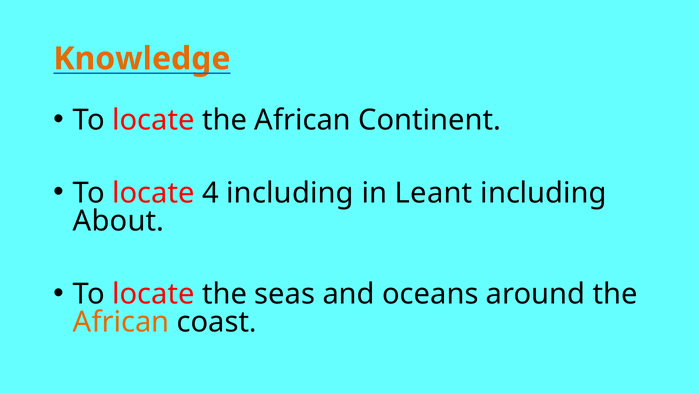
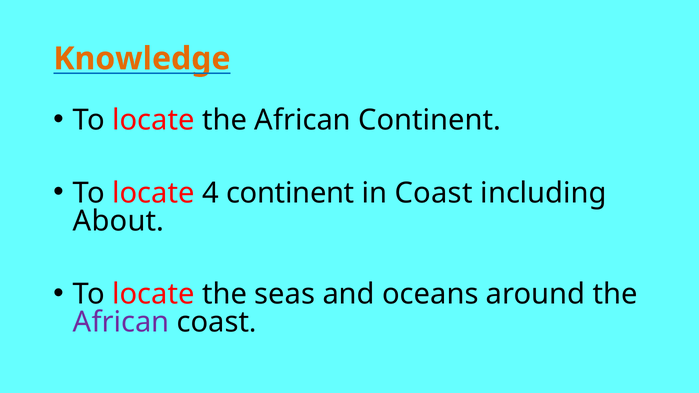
4 including: including -> continent
in Leant: Leant -> Coast
African at (121, 323) colour: orange -> purple
